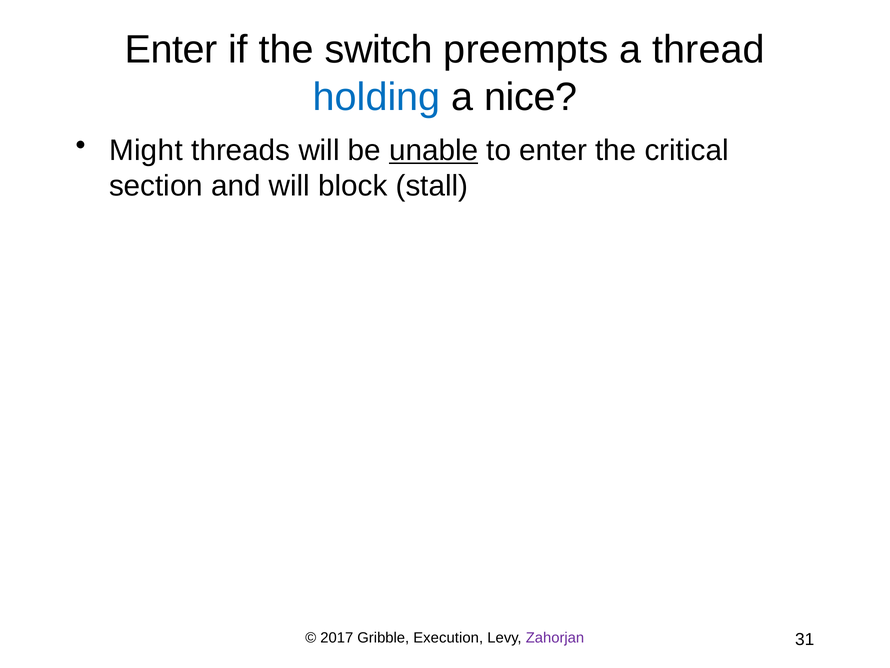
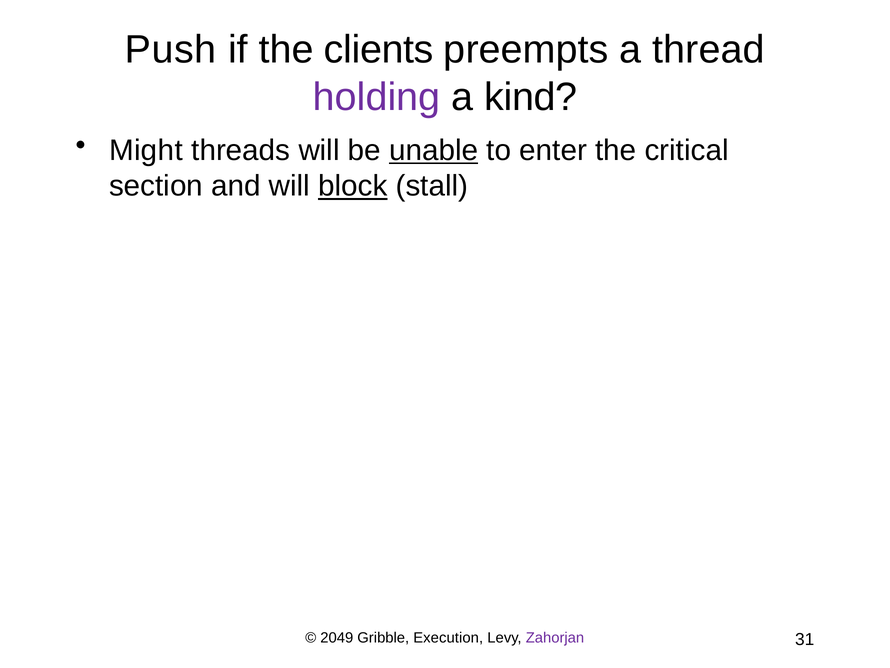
Enter at (171, 49): Enter -> Push
switch: switch -> clients
holding colour: blue -> purple
nice: nice -> kind
block underline: none -> present
2017: 2017 -> 2049
